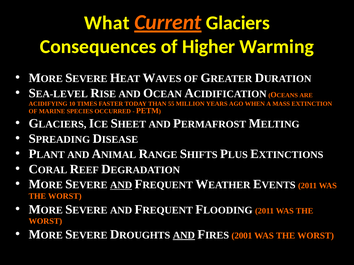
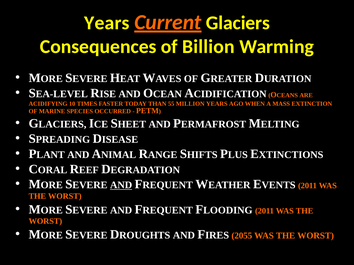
What at (107, 23): What -> Years
Higher: Higher -> Billion
AND at (184, 236) underline: present -> none
2001: 2001 -> 2055
